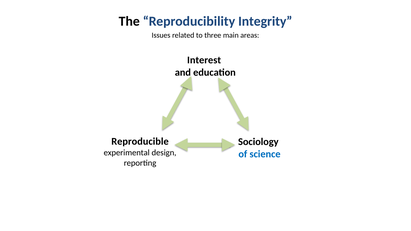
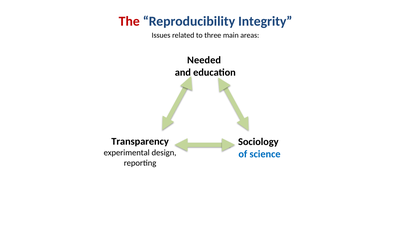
The colour: black -> red
Interest: Interest -> Needed
Reproducible: Reproducible -> Transparency
